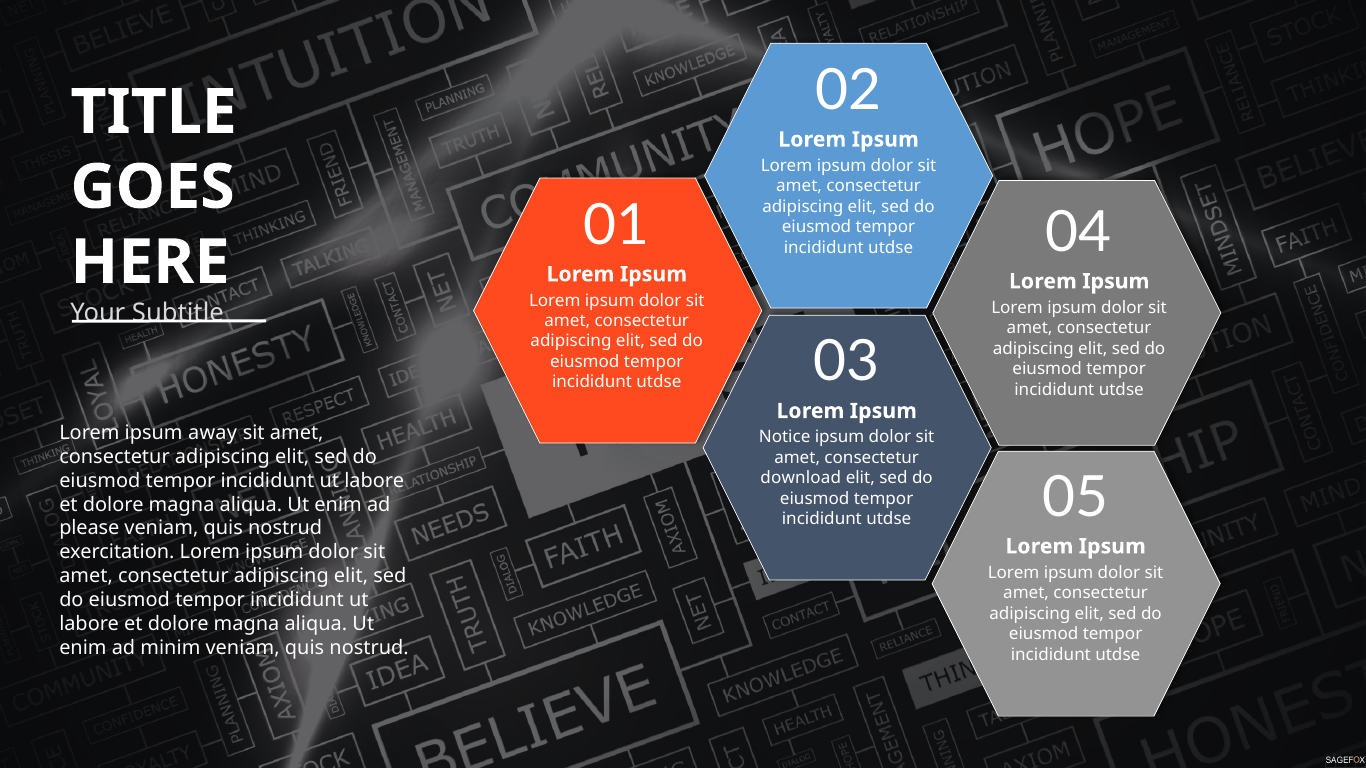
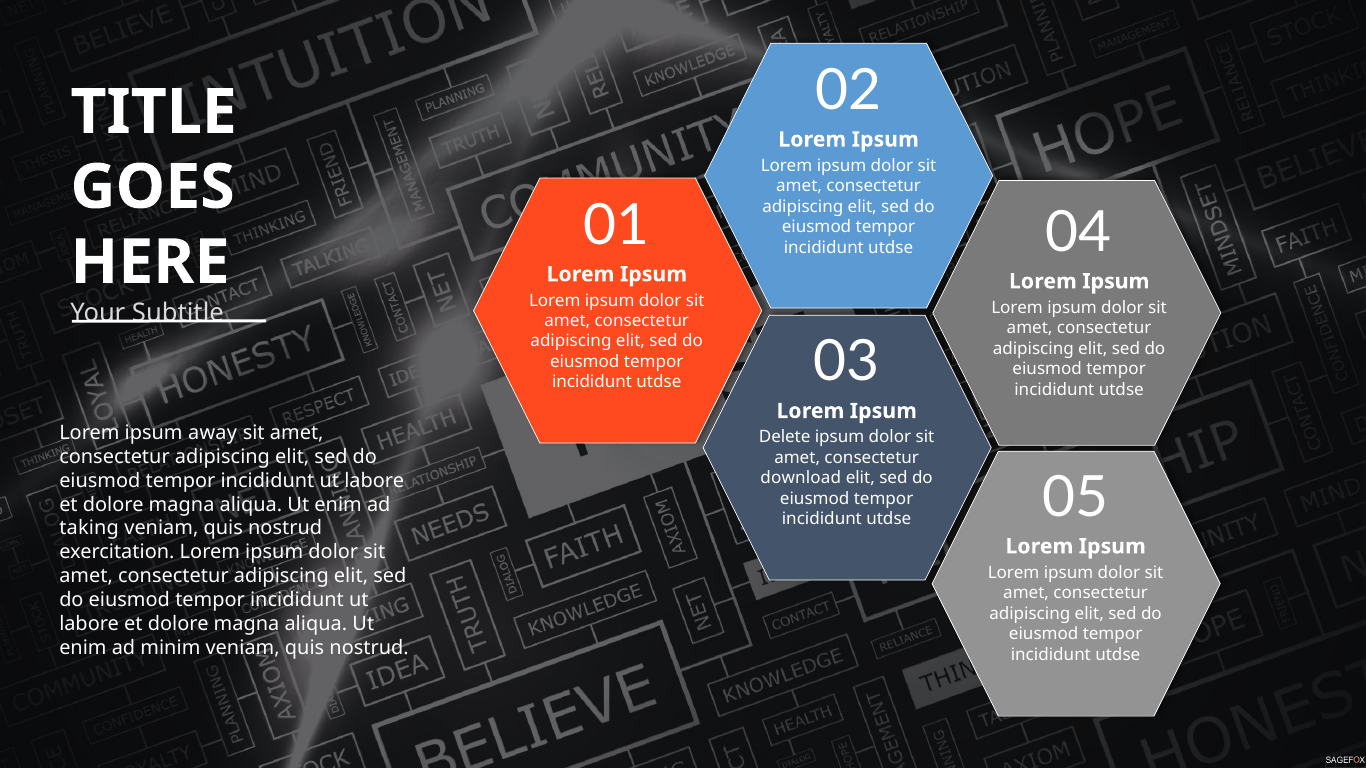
Notice: Notice -> Delete
please: please -> taking
